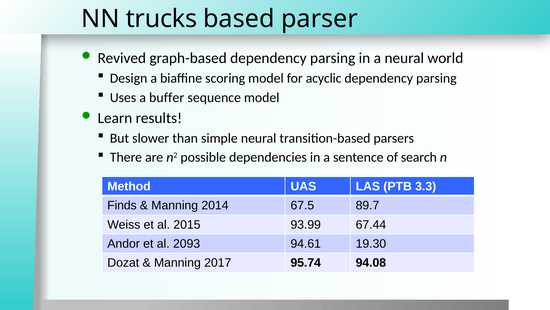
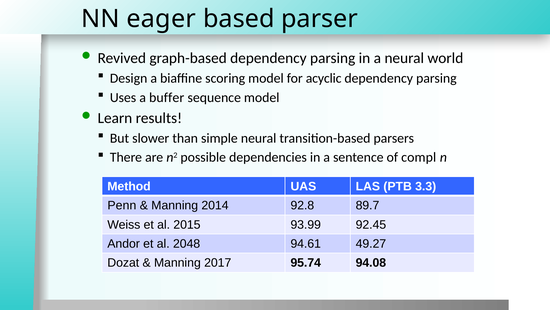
trucks: trucks -> eager
search: search -> compl
Finds: Finds -> Penn
67.5: 67.5 -> 92.8
67.44: 67.44 -> 92.45
2093: 2093 -> 2048
19.30: 19.30 -> 49.27
